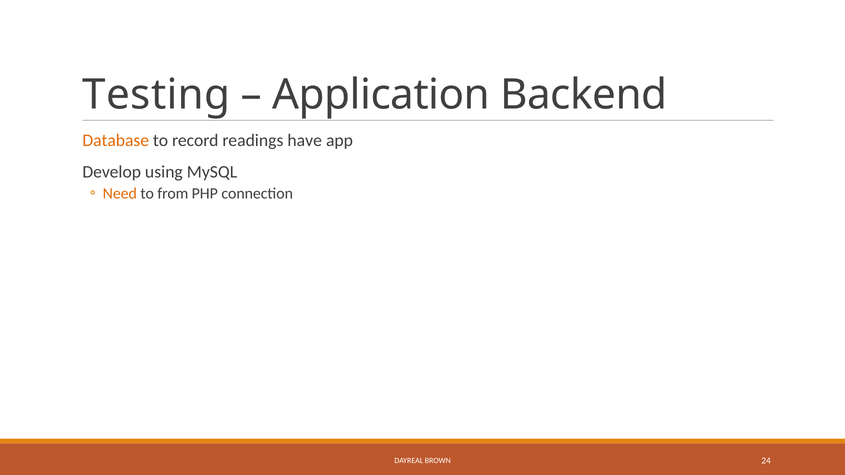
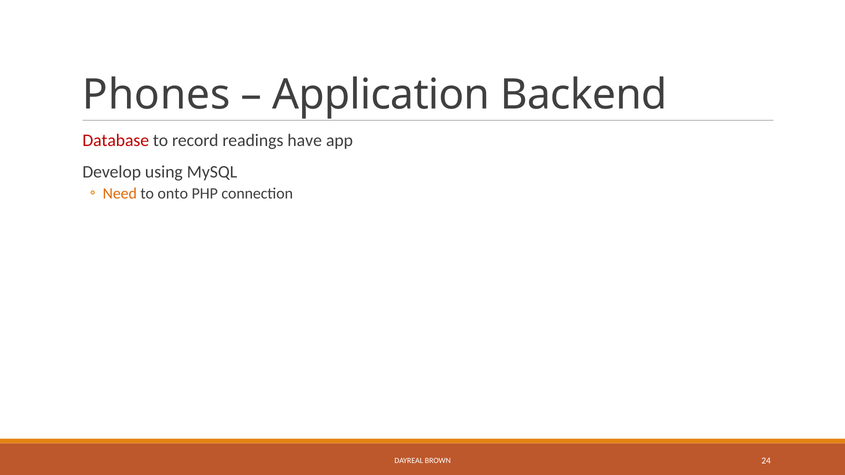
Testing: Testing -> Phones
Database colour: orange -> red
from: from -> onto
